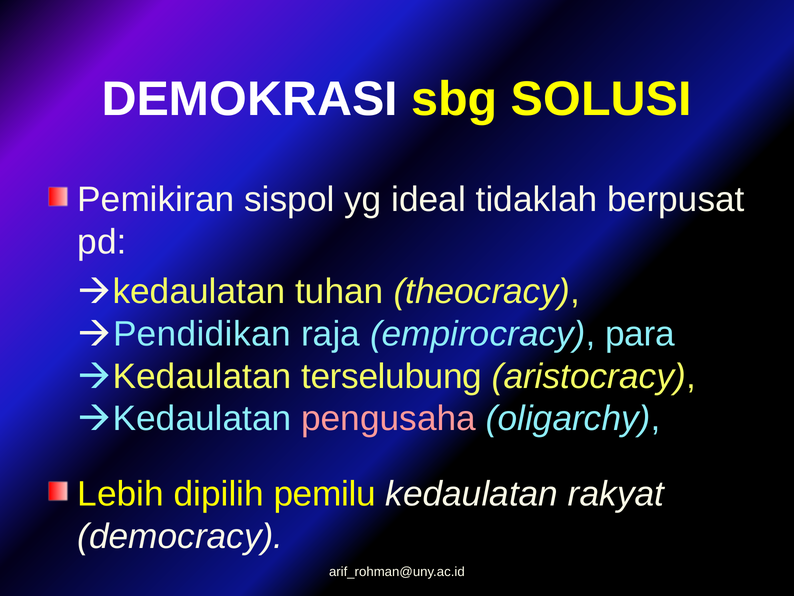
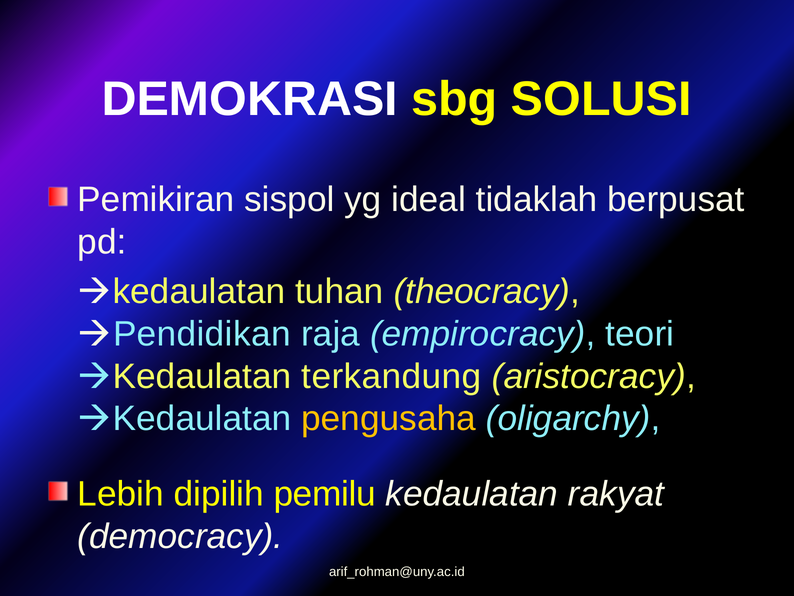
para: para -> teori
terselubung: terselubung -> terkandung
pengusaha colour: pink -> yellow
